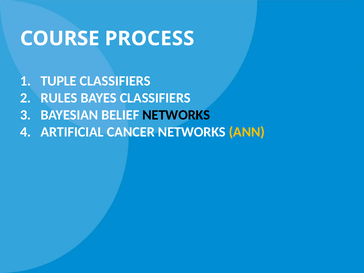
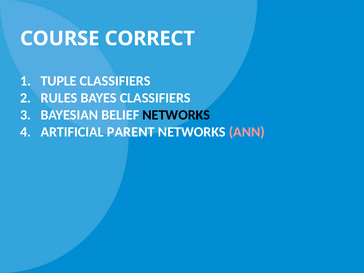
PROCESS: PROCESS -> CORRECT
CANCER: CANCER -> PARENT
ANN colour: yellow -> pink
